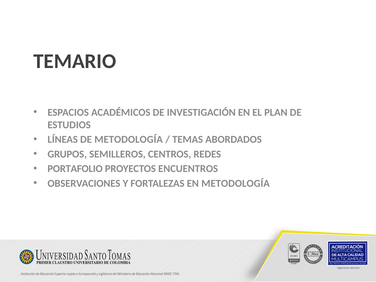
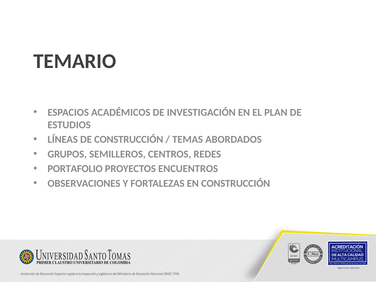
DE METODOLOGÍA: METODOLOGÍA -> CONSTRUCCIÓN
EN METODOLOGÍA: METODOLOGÍA -> CONSTRUCCIÓN
